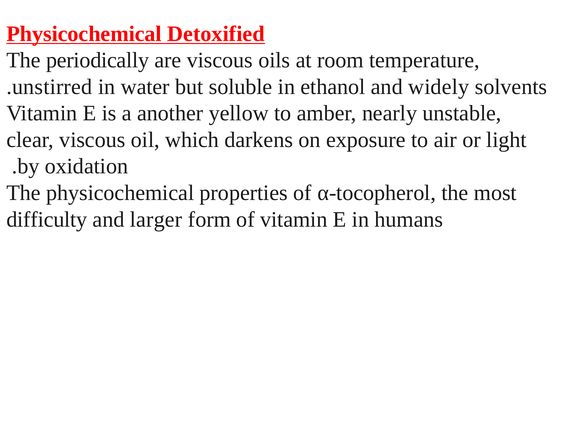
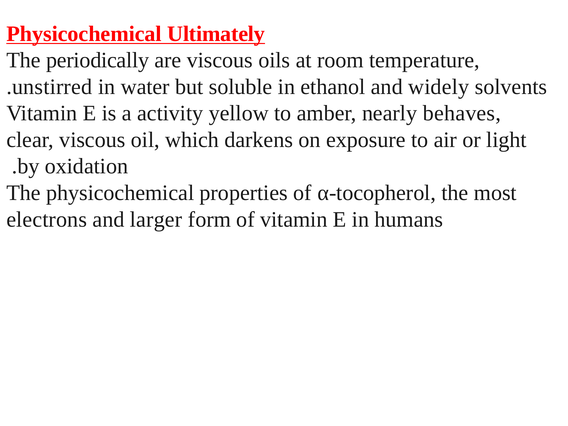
Detoxified: Detoxified -> Ultimately
another: another -> activity
unstable: unstable -> behaves
difficulty: difficulty -> electrons
